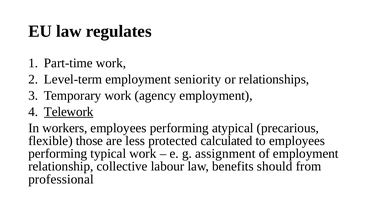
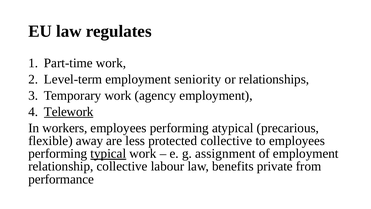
those: those -> away
protected calculated: calculated -> collective
typical underline: none -> present
should: should -> private
professional: professional -> performance
